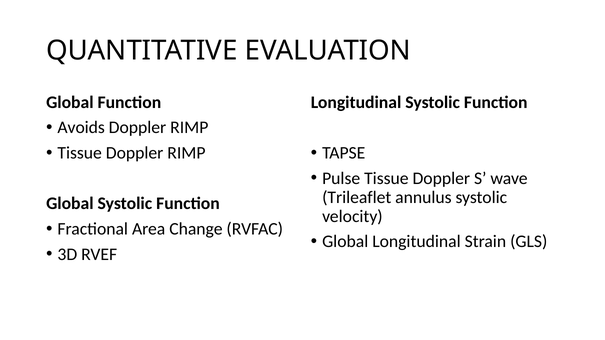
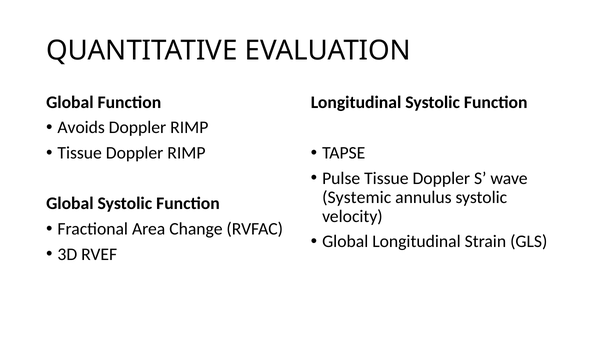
Trileaflet: Trileaflet -> Systemic
